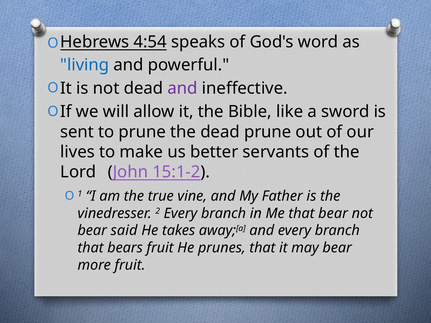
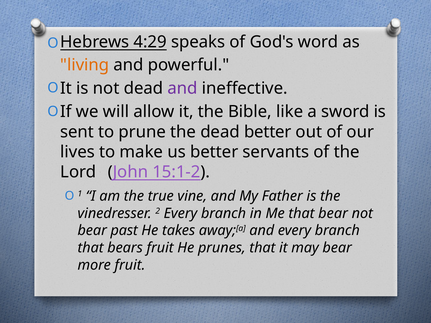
4:54: 4:54 -> 4:29
living colour: blue -> orange
dead prune: prune -> better
said: said -> past
